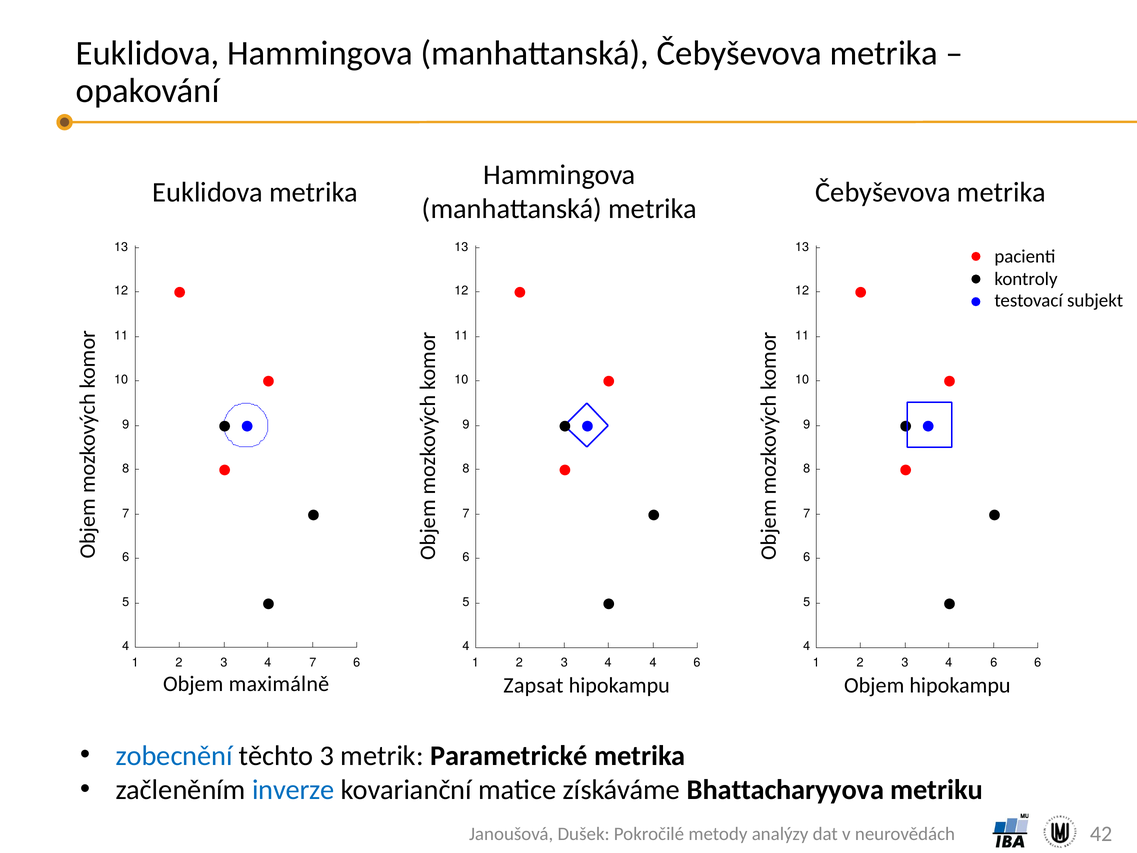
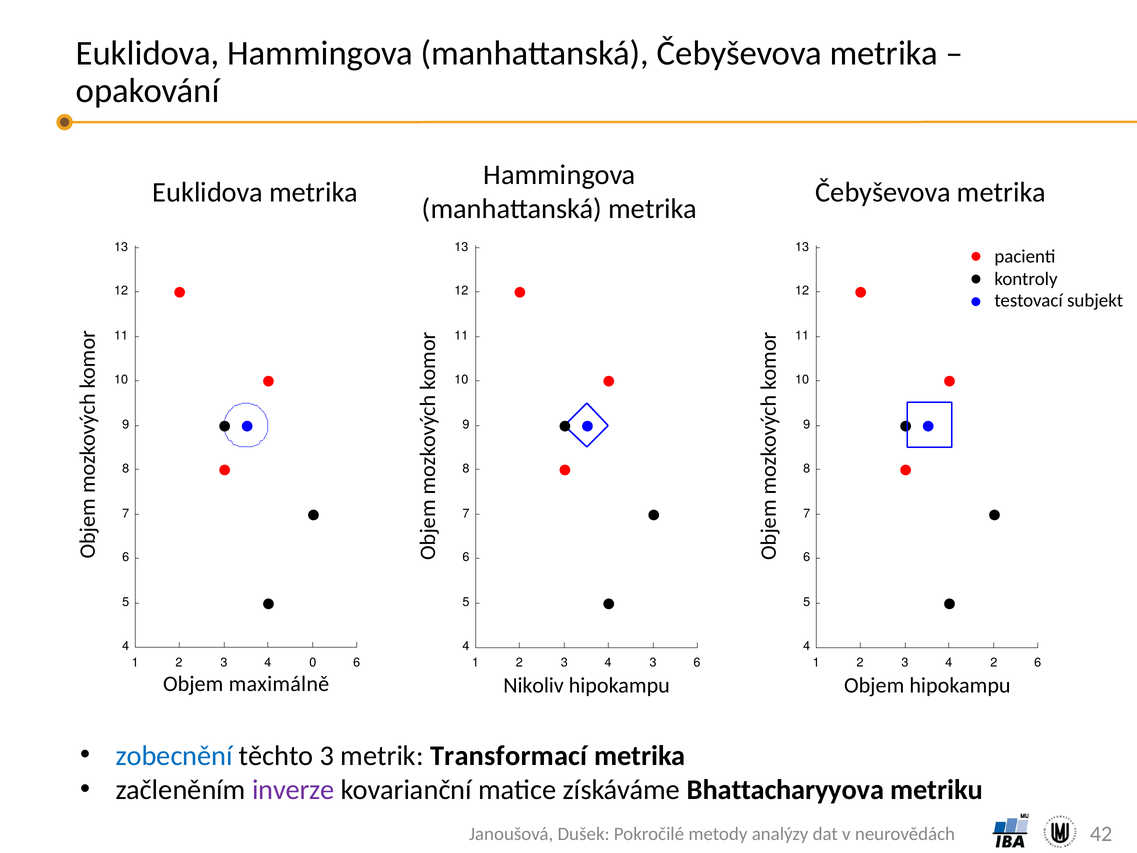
4 7: 7 -> 0
4 4: 4 -> 3
3 4 6: 6 -> 2
Zapsat: Zapsat -> Nikoliv
Parametrické: Parametrické -> Transformací
inverze colour: blue -> purple
